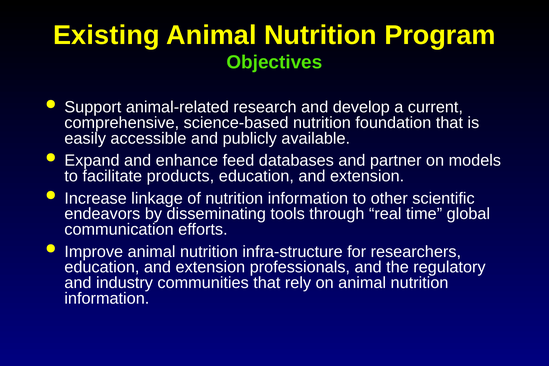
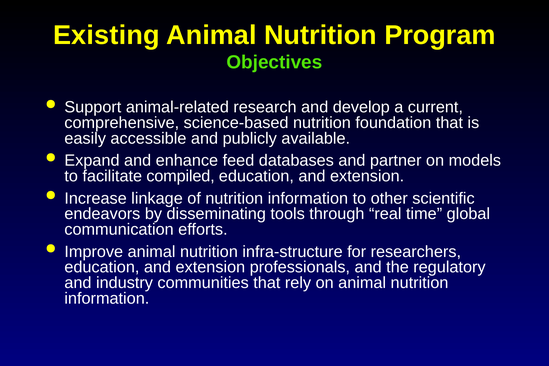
products: products -> compiled
